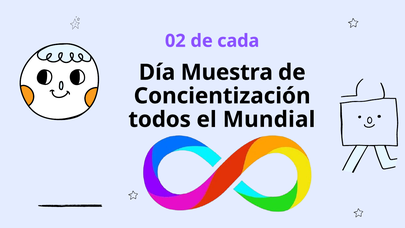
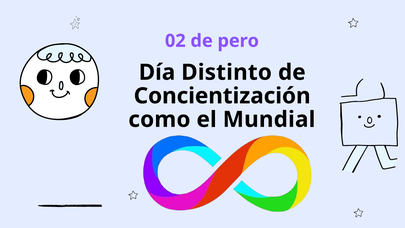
cada: cada -> pero
Muestra: Muestra -> Distinto
todos: todos -> como
